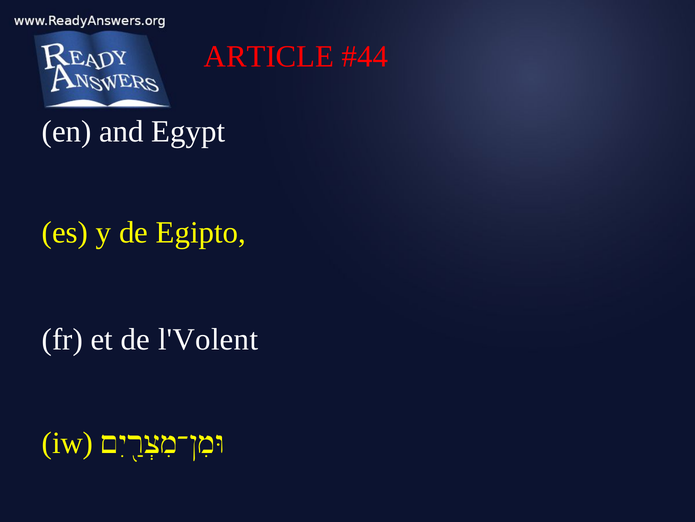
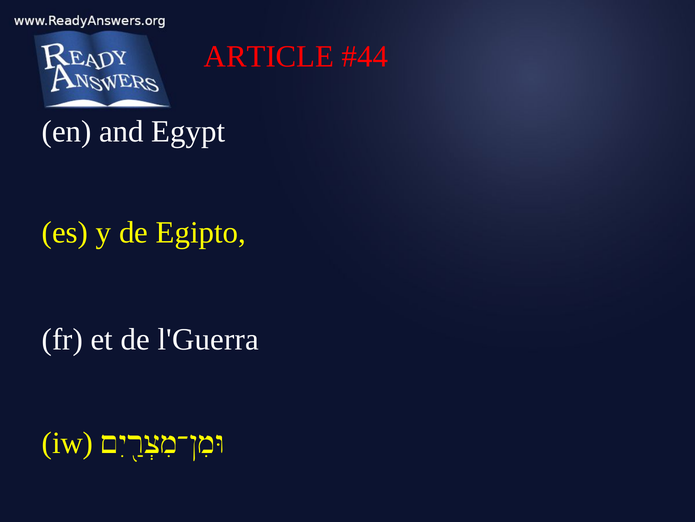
l'Volent: l'Volent -> l'Guerra
